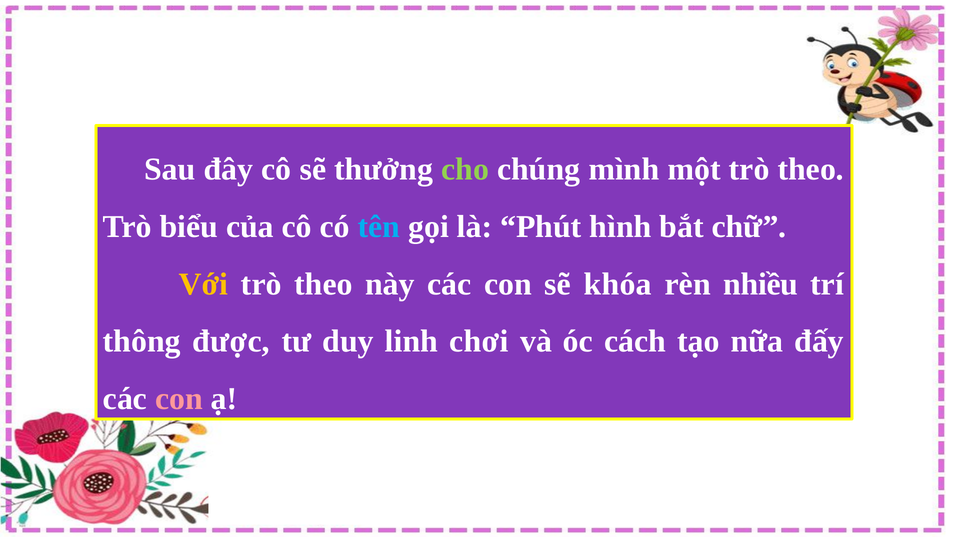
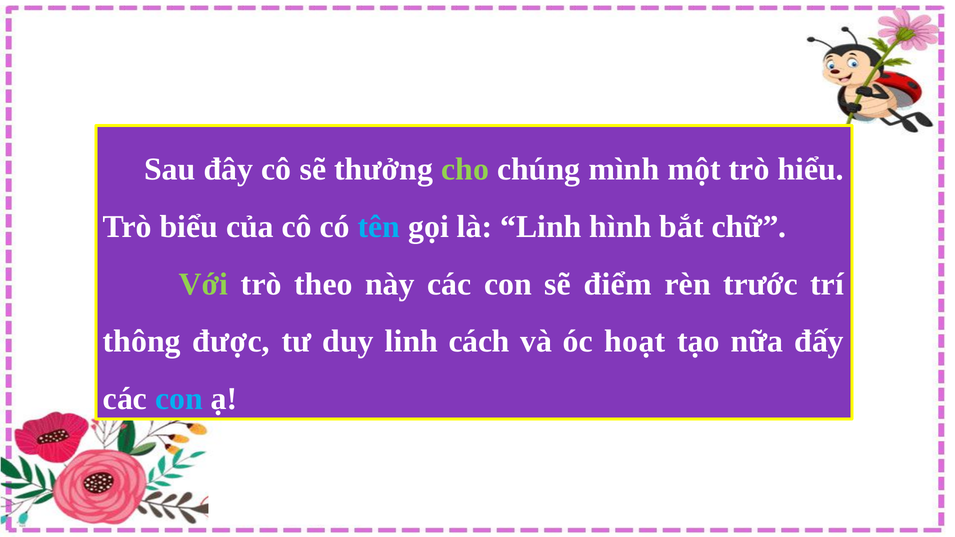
một trò theo: theo -> hiểu
là Phút: Phút -> Linh
Với colour: yellow -> light green
khóa: khóa -> điểm
nhiều: nhiều -> trước
chơi: chơi -> cách
cách: cách -> hoạt
con at (179, 399) colour: pink -> light blue
